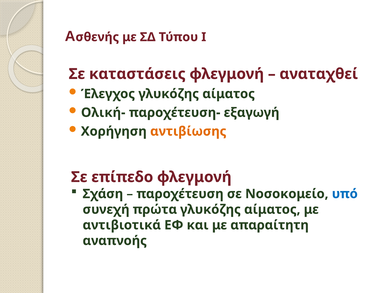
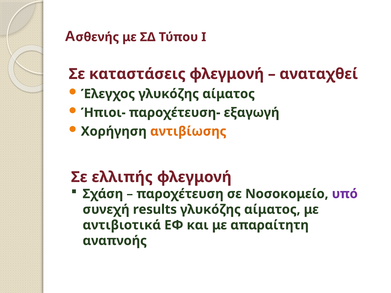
Ολική-: Ολική- -> Ήπιοι-
επίπεδο: επίπεδο -> ελλιπής
υπό colour: blue -> purple
πρώτα: πρώτα -> results
